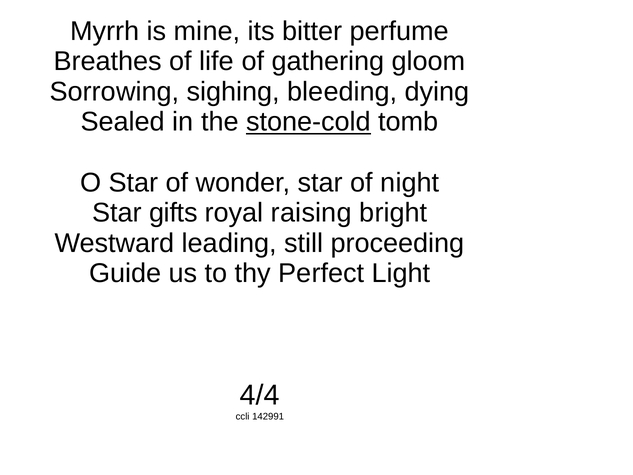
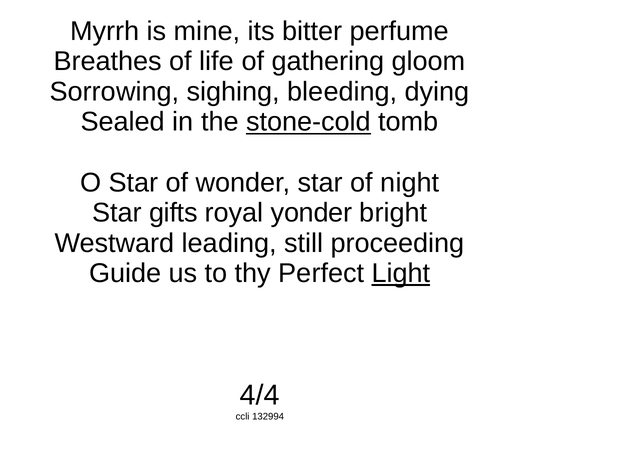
raising: raising -> yonder
Light underline: none -> present
142991: 142991 -> 132994
